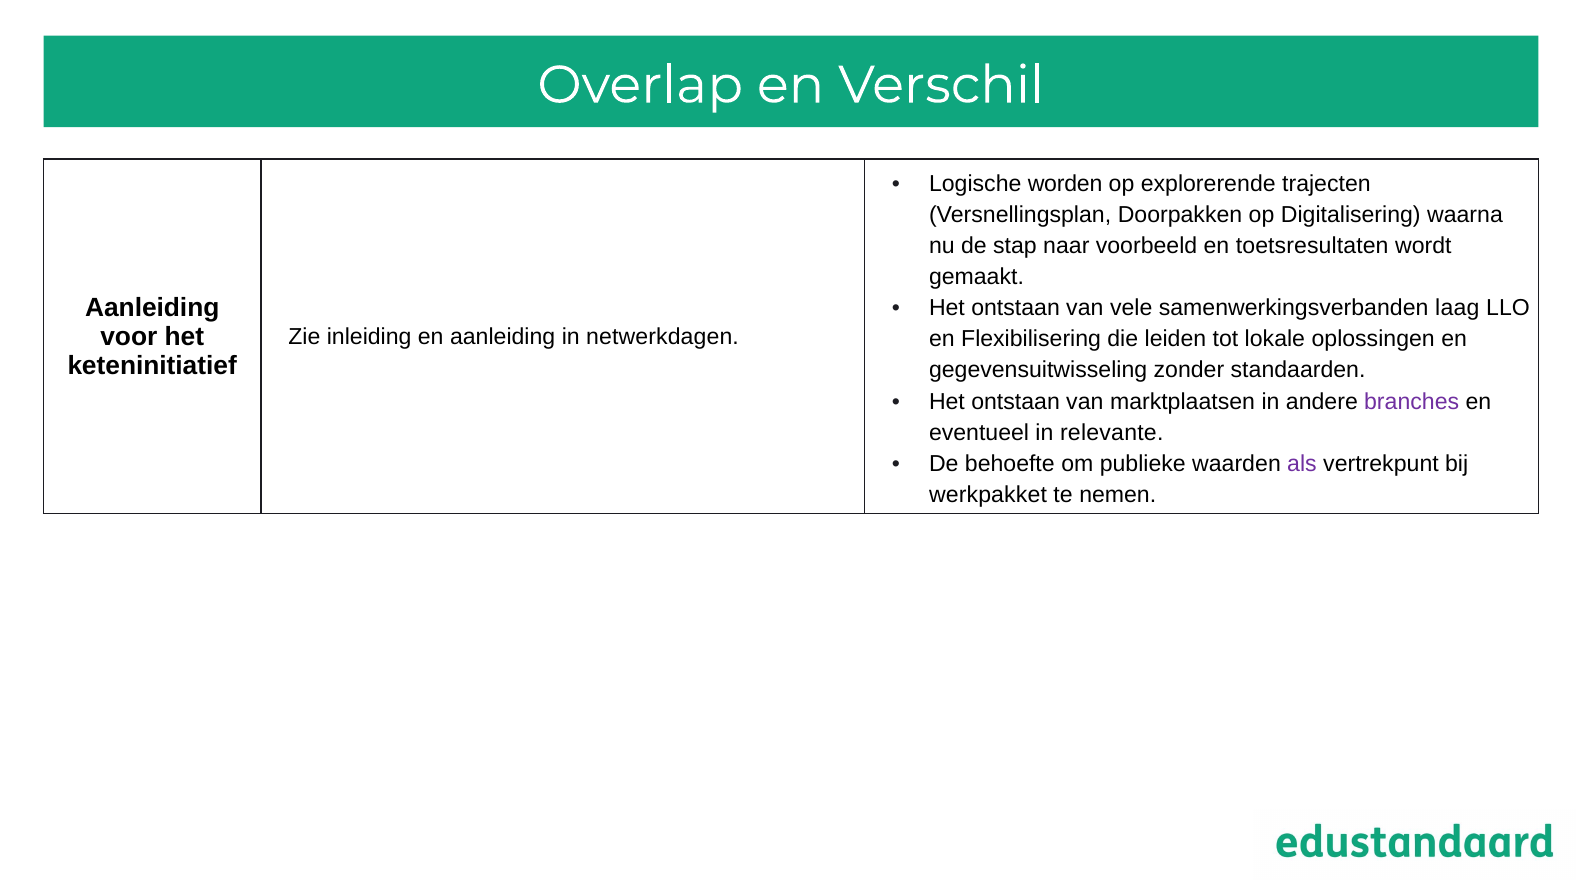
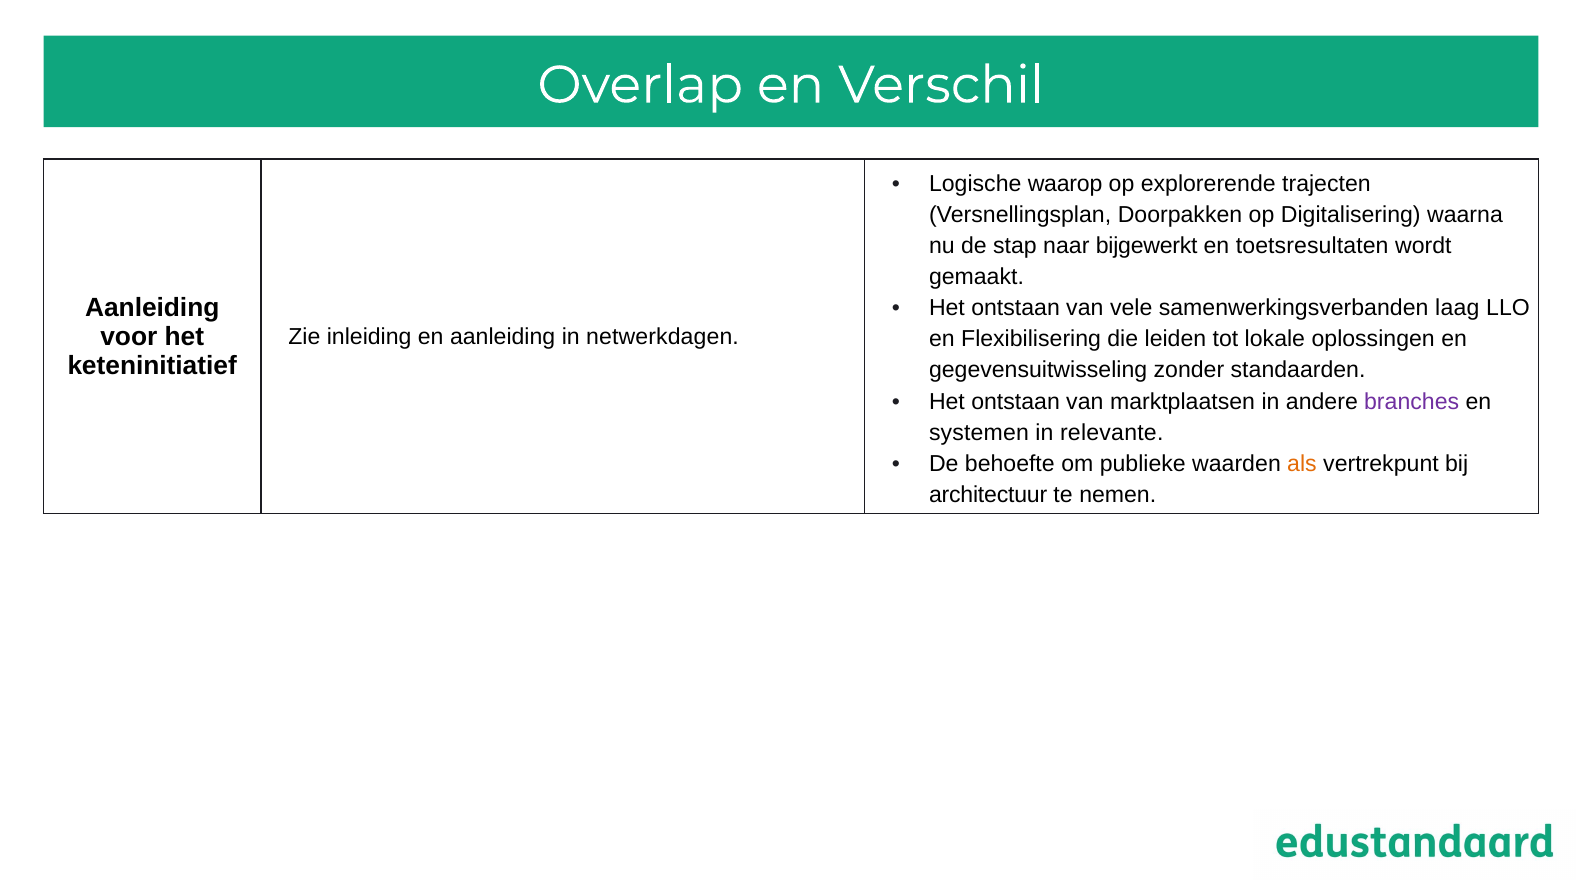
worden: worden -> waarop
voorbeeld: voorbeeld -> bijgewerkt
eventueel: eventueel -> systemen
als colour: purple -> orange
werkpakket: werkpakket -> architectuur
